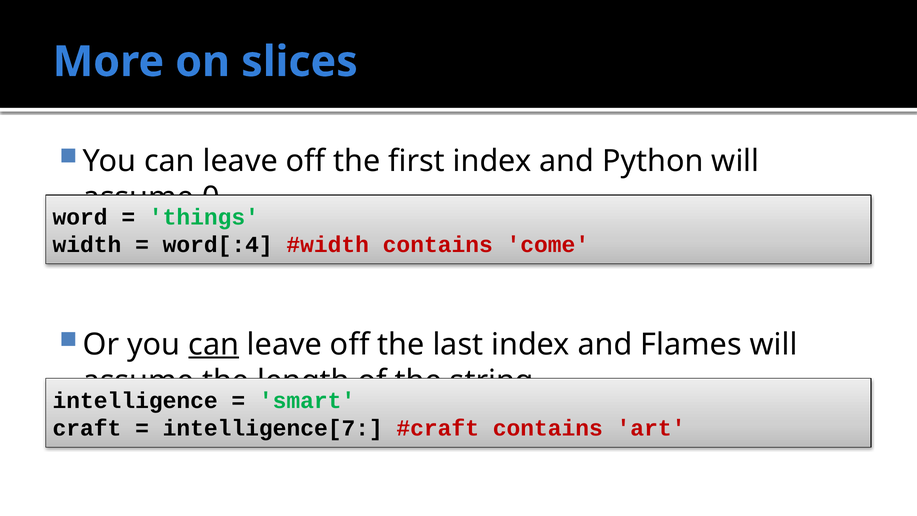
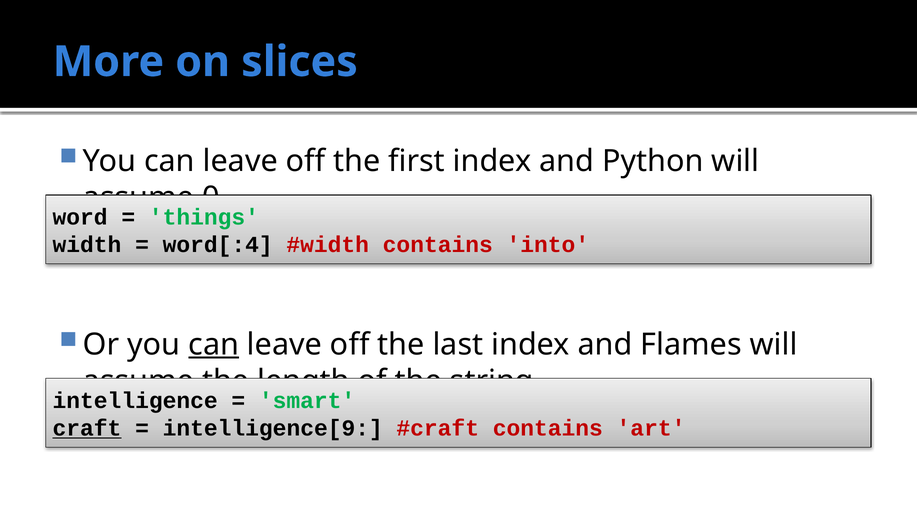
come: come -> into
craft underline: none -> present
intelligence[7: intelligence[7 -> intelligence[9
